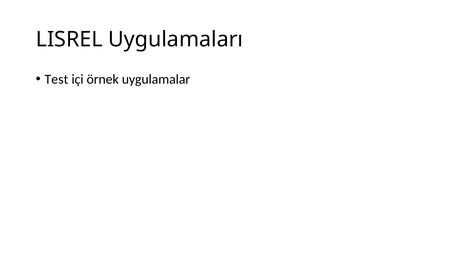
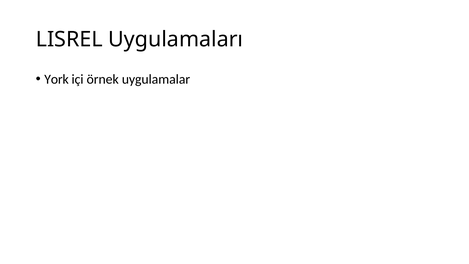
Test: Test -> York
